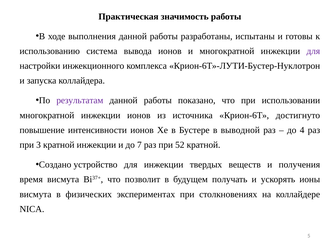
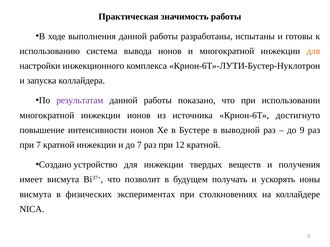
для at (313, 51) colour: purple -> orange
4: 4 -> 9
при 3: 3 -> 7
52: 52 -> 12
время: время -> имеет
